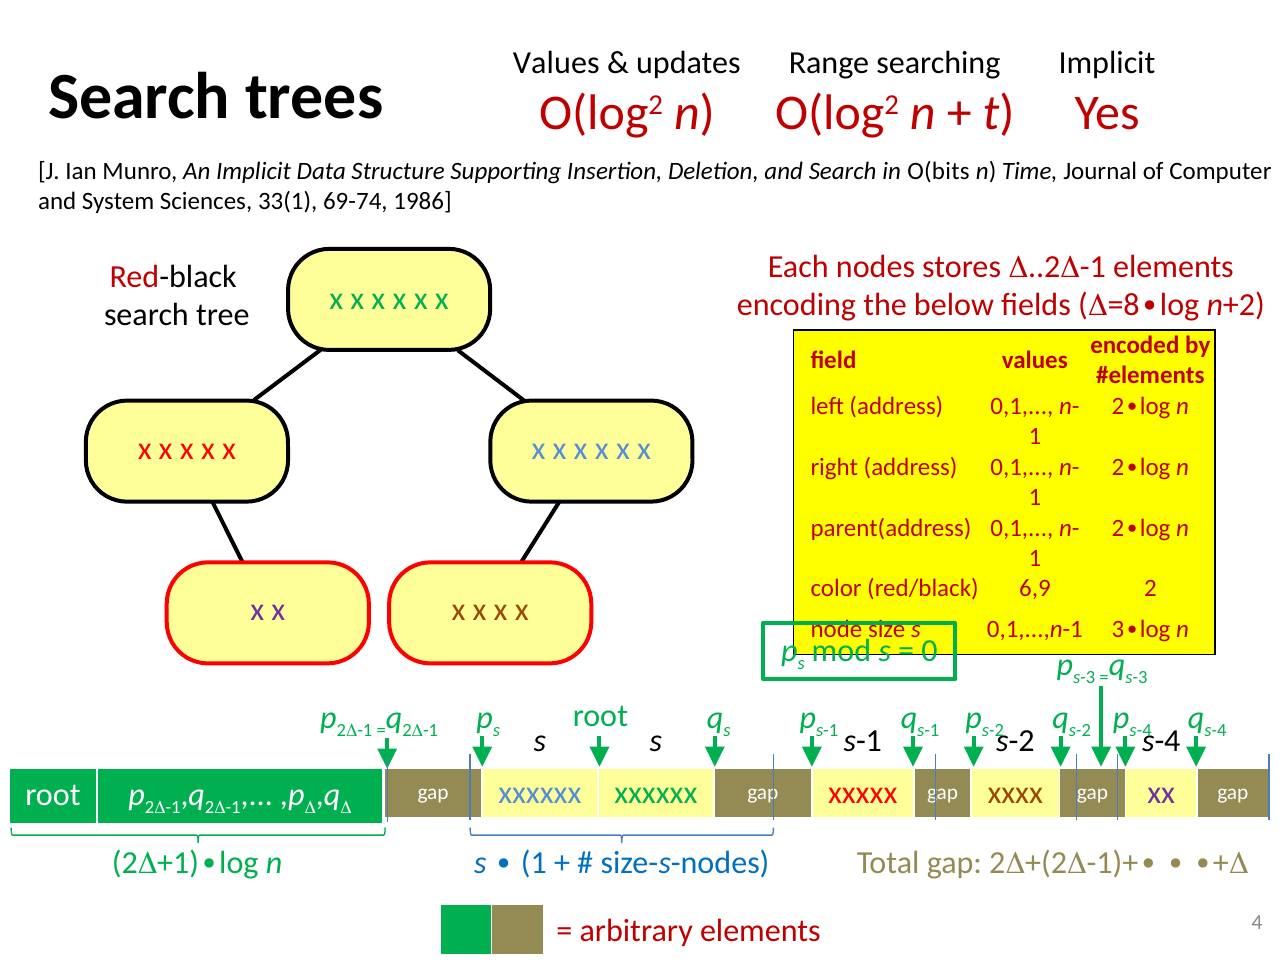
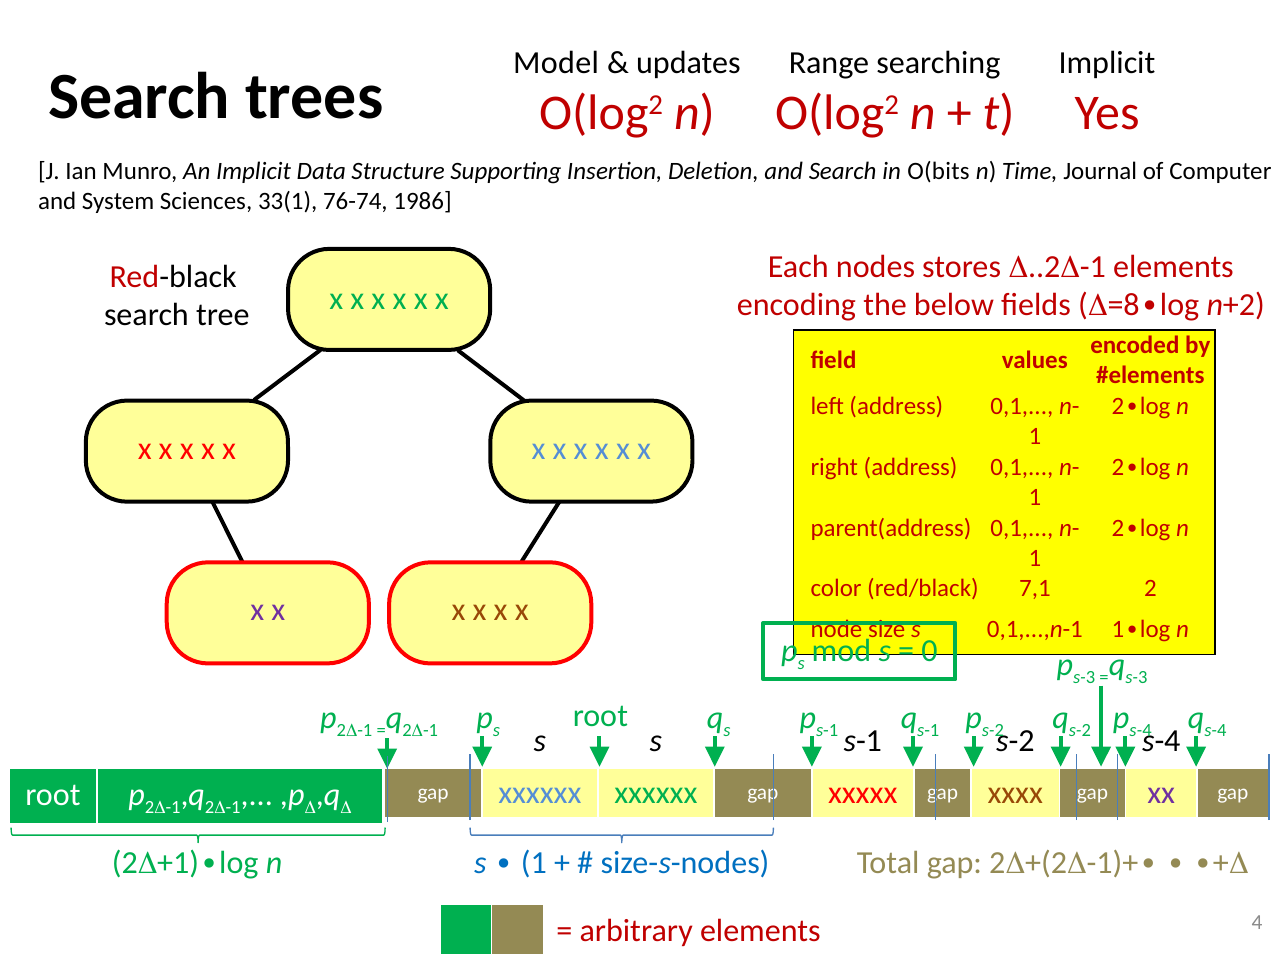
Values at (556, 63): Values -> Model
69-74: 69-74 -> 76-74
6,9: 6,9 -> 7,1
0,1,...,n-1 3: 3 -> 1
